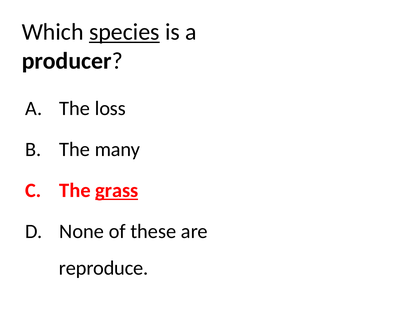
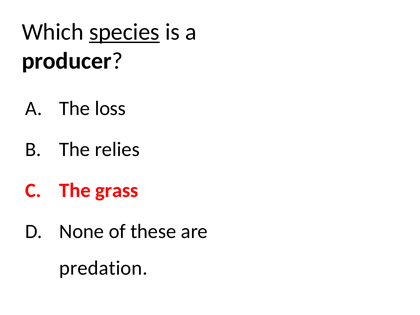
many: many -> relies
grass underline: present -> none
reproduce: reproduce -> predation
